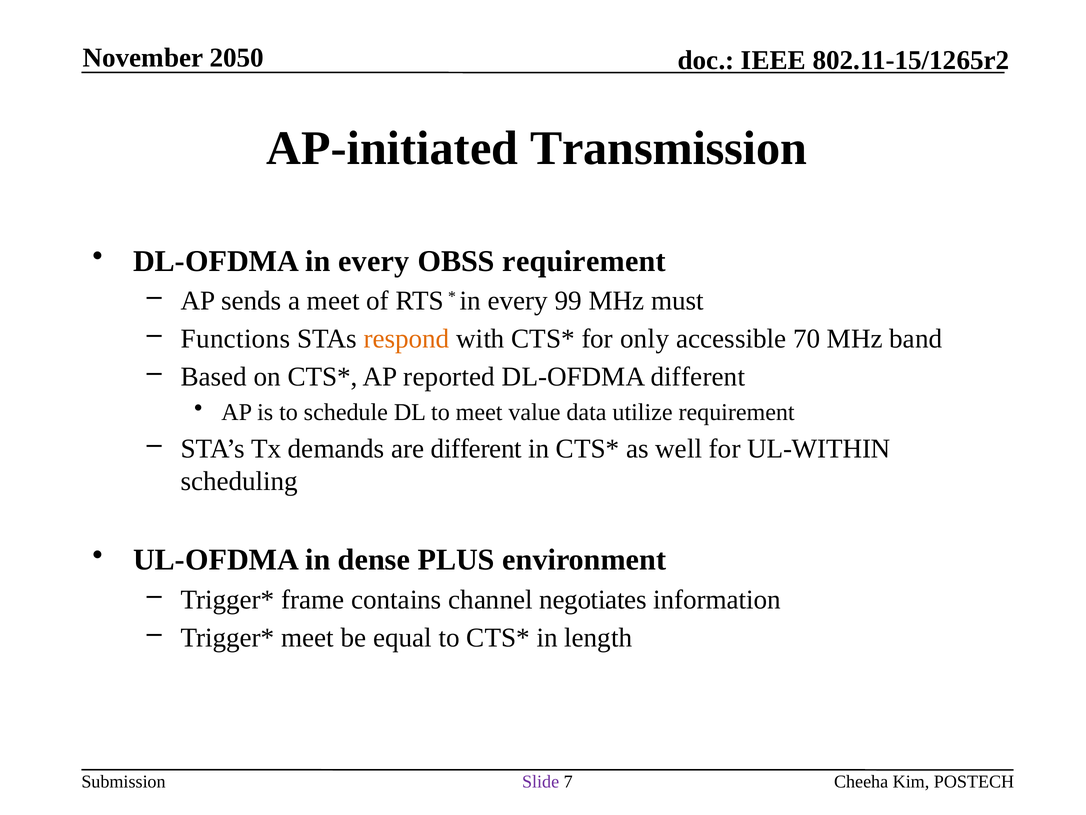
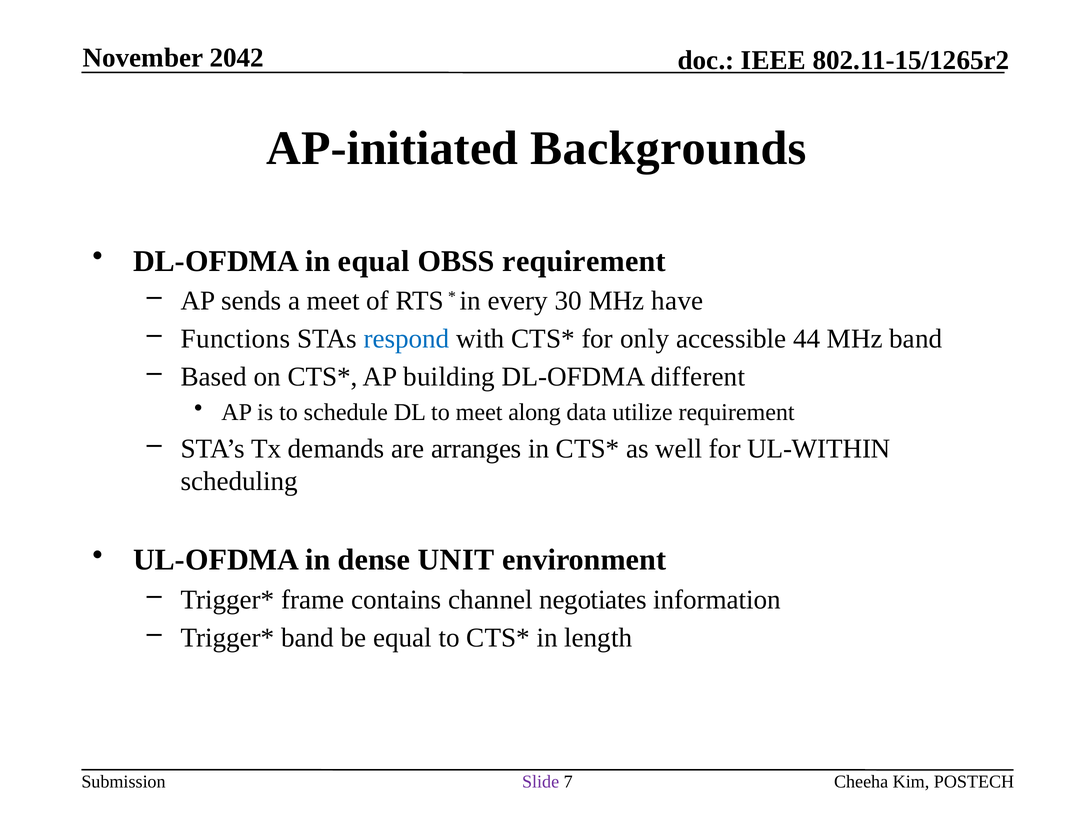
2050: 2050 -> 2042
Transmission: Transmission -> Backgrounds
DL-OFDMA in every: every -> equal
99: 99 -> 30
must: must -> have
respond colour: orange -> blue
70: 70 -> 44
reported: reported -> building
value: value -> along
are different: different -> arranges
PLUS: PLUS -> UNIT
meet at (308, 637): meet -> band
